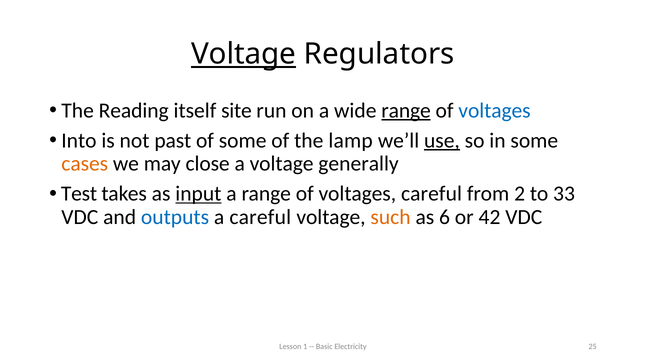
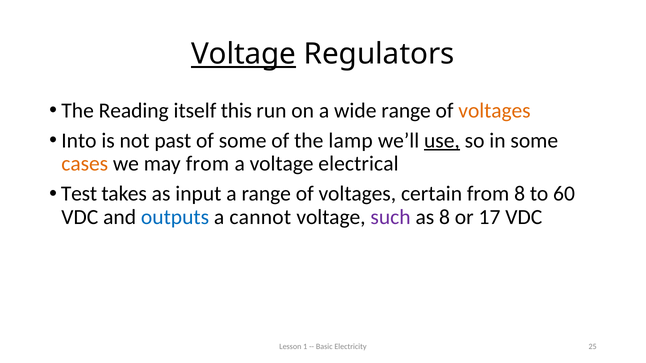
site: site -> this
range at (406, 111) underline: present -> none
voltages at (494, 111) colour: blue -> orange
may close: close -> from
generally: generally -> electrical
input underline: present -> none
voltages careful: careful -> certain
from 2: 2 -> 8
33: 33 -> 60
a careful: careful -> cannot
such colour: orange -> purple
as 6: 6 -> 8
42: 42 -> 17
